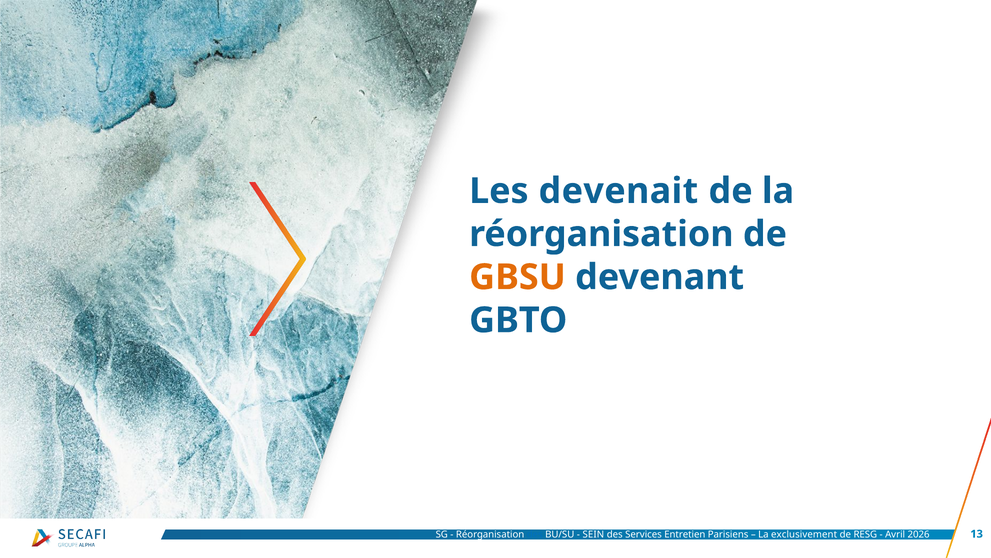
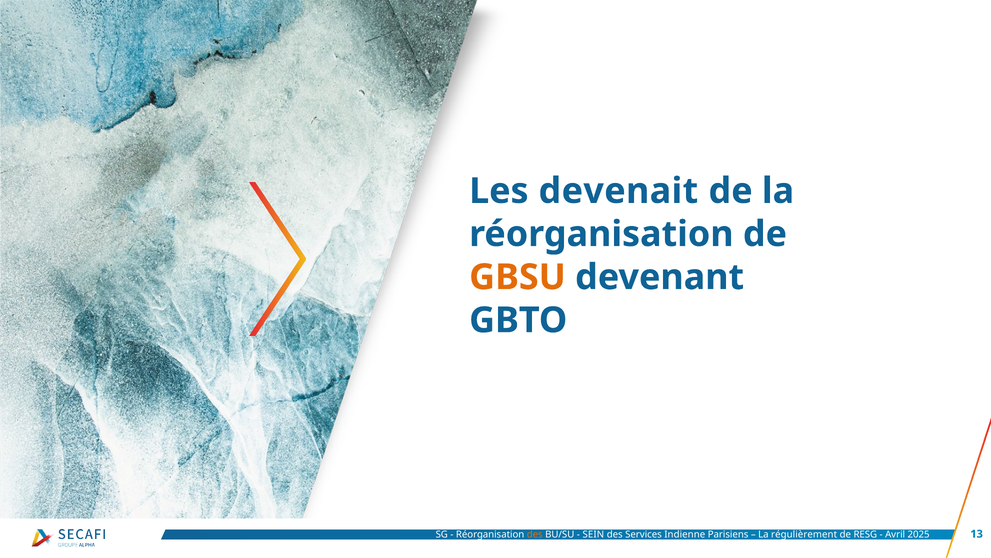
des at (535, 534) colour: blue -> orange
Entretien: Entretien -> Indienne
exclusivement: exclusivement -> régulièrement
2026: 2026 -> 2025
